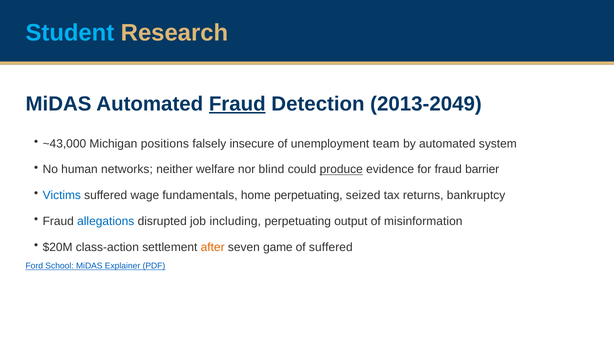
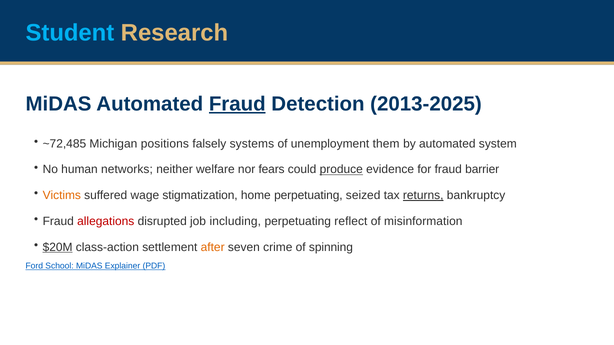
2013-2049: 2013-2049 -> 2013-2025
~43,000: ~43,000 -> ~72,485
insecure: insecure -> systems
team: team -> them
blind: blind -> fears
Victims colour: blue -> orange
fundamentals: fundamentals -> stigmatization
returns underline: none -> present
allegations colour: blue -> red
output: output -> reflect
$20M underline: none -> present
game: game -> crime
of suffered: suffered -> spinning
